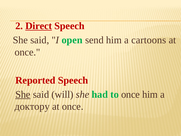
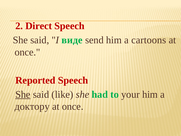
Direct underline: present -> none
open: open -> виде
will: will -> like
to once: once -> your
